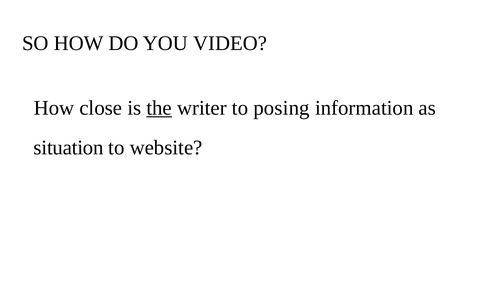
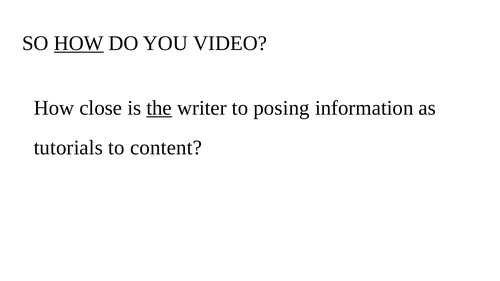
HOW at (79, 43) underline: none -> present
situation: situation -> tutorials
website: website -> content
